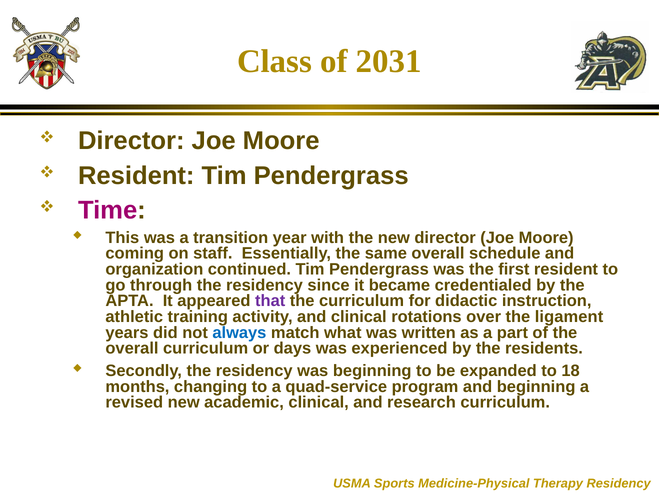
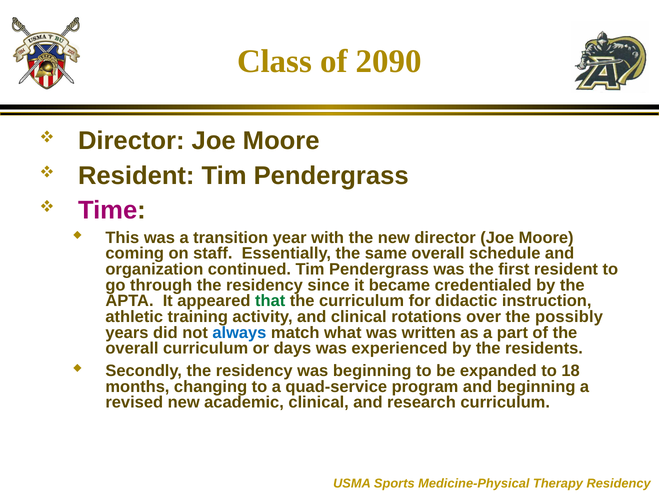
2031: 2031 -> 2090
that colour: purple -> green
ligament: ligament -> possibly
